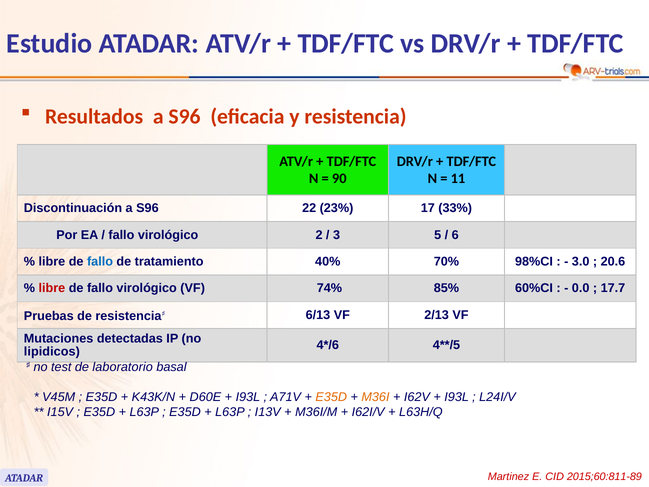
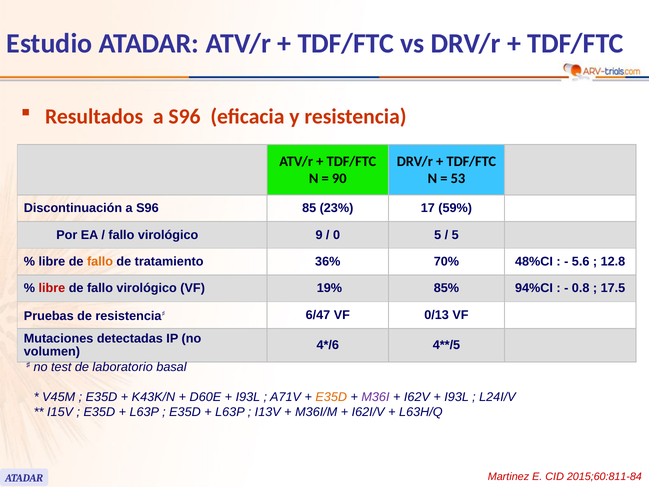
11: 11 -> 53
22: 22 -> 85
33%: 33% -> 59%
2: 2 -> 9
3: 3 -> 0
6 at (455, 235): 6 -> 5
fallo at (100, 261) colour: blue -> orange
40%: 40% -> 36%
98%CI: 98%CI -> 48%CI
3.0: 3.0 -> 5.6
20.6: 20.6 -> 12.8
74%: 74% -> 19%
60%CI: 60%CI -> 94%CI
0.0: 0.0 -> 0.8
17.7: 17.7 -> 17.5
6/13: 6/13 -> 6/47
2/13: 2/13 -> 0/13
lipidicos: lipidicos -> volumen
M36I colour: orange -> purple
2015;60:811-89: 2015;60:811-89 -> 2015;60:811-84
